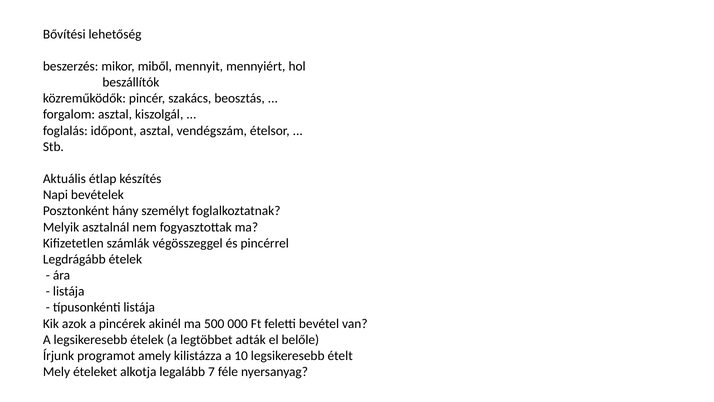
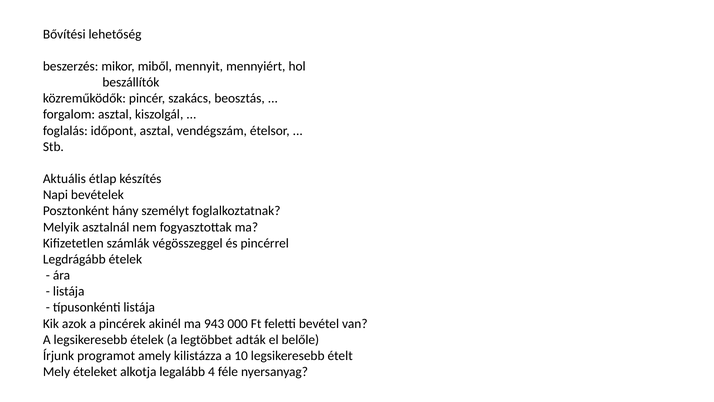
500: 500 -> 943
7: 7 -> 4
